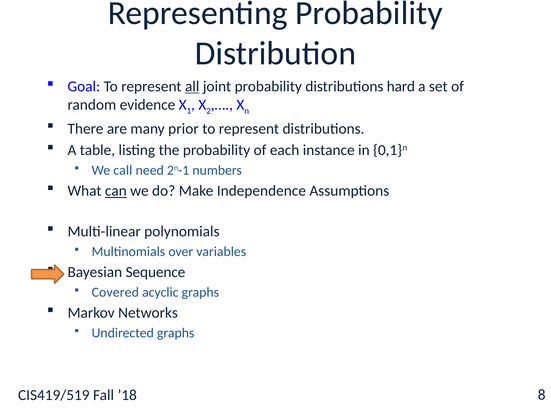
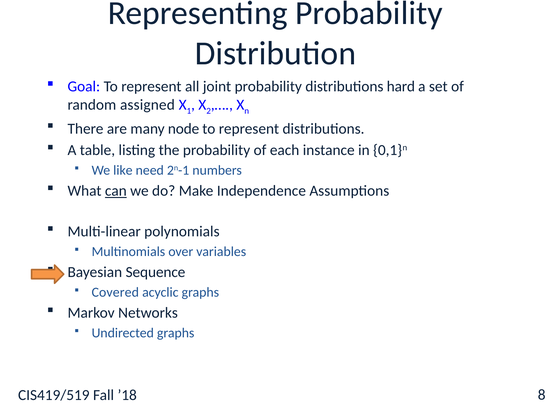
all underline: present -> none
evidence: evidence -> assigned
prior: prior -> node
call: call -> like
